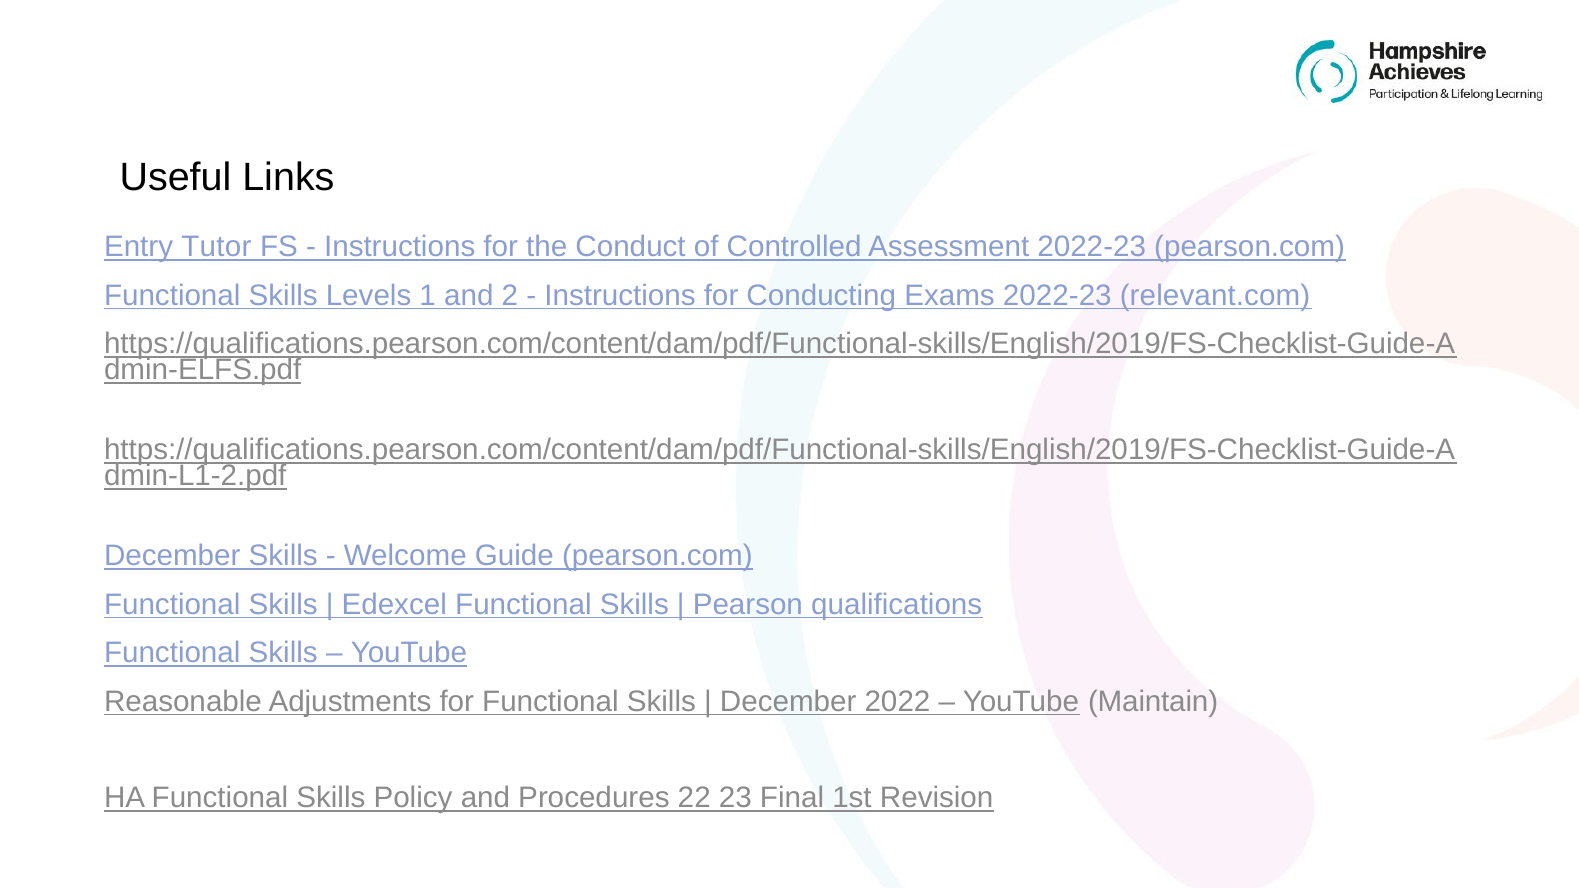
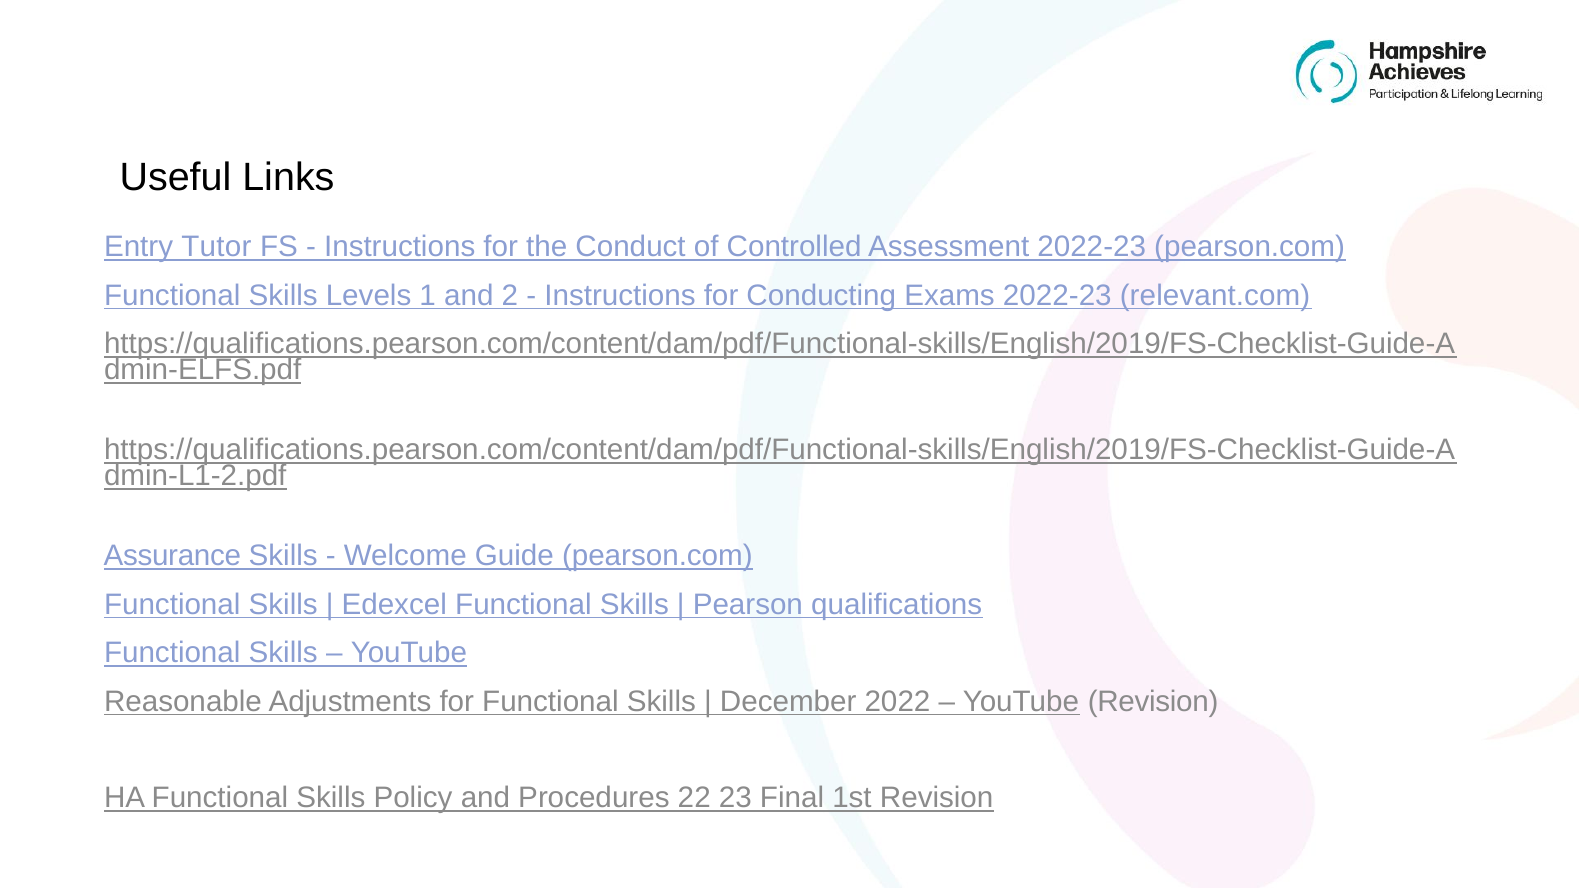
December at (172, 556): December -> Assurance
YouTube Maintain: Maintain -> Revision
